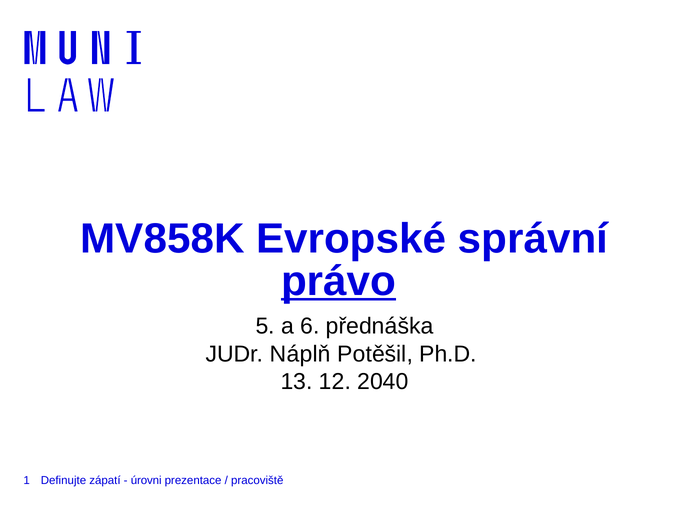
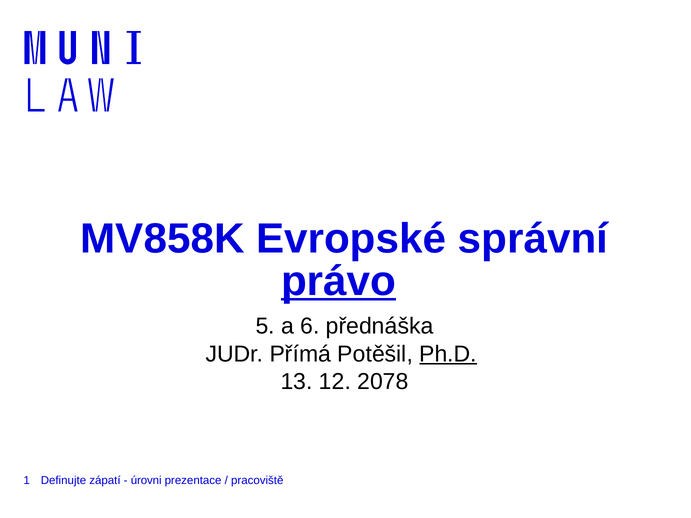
Náplň: Náplň -> Přímá
Ph.D underline: none -> present
2040: 2040 -> 2078
